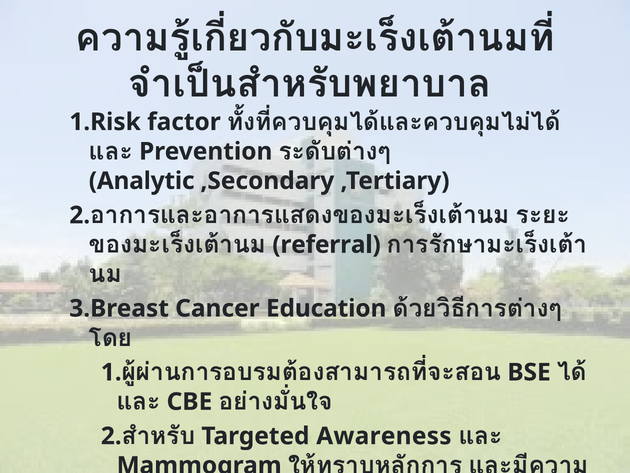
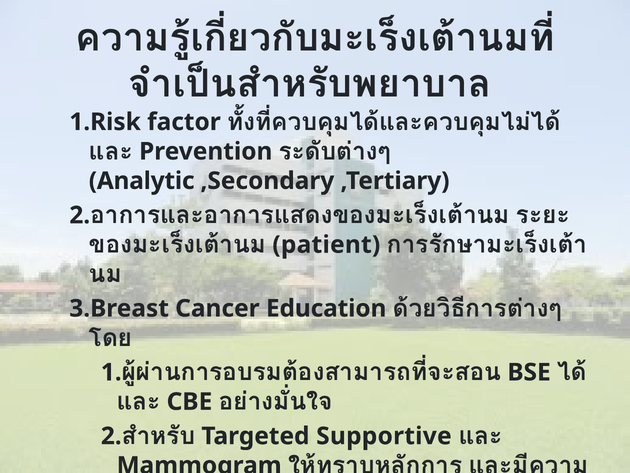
referral: referral -> patient
Awareness: Awareness -> Supportive
